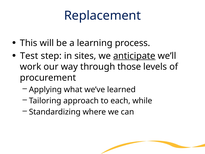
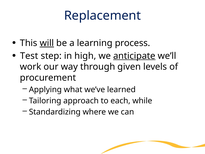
will underline: none -> present
sites: sites -> high
those: those -> given
